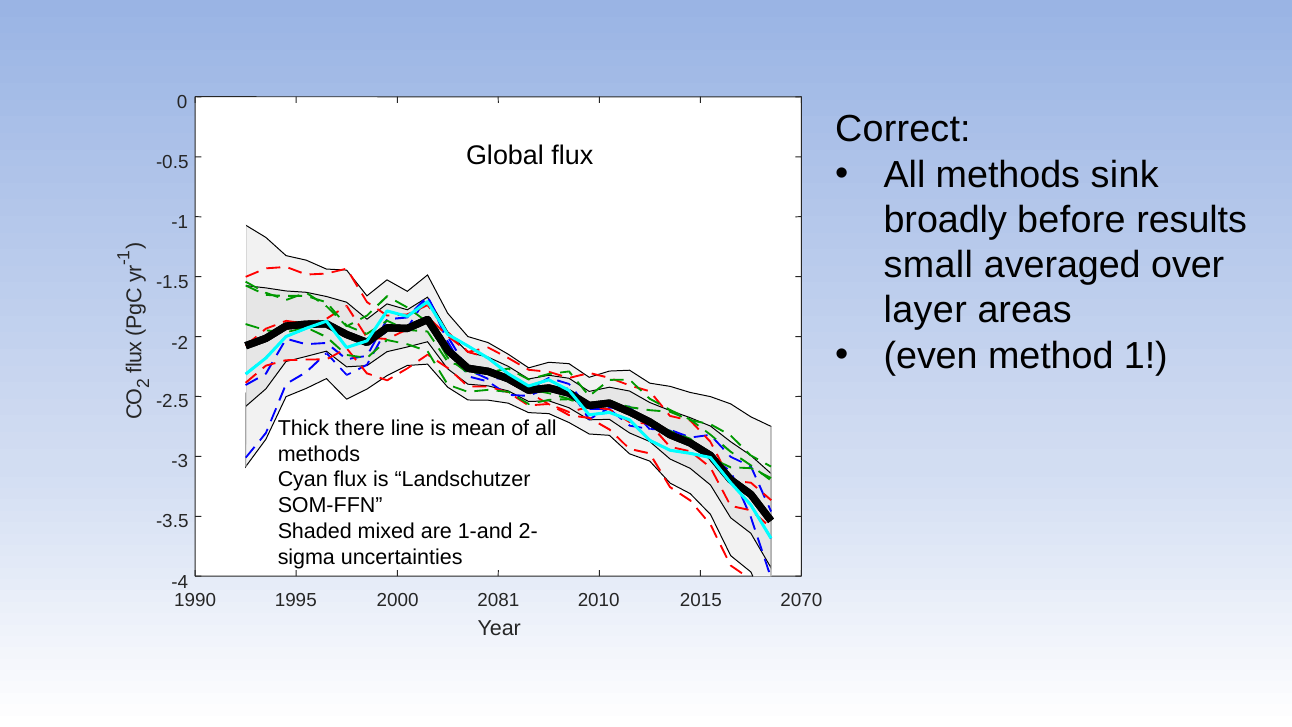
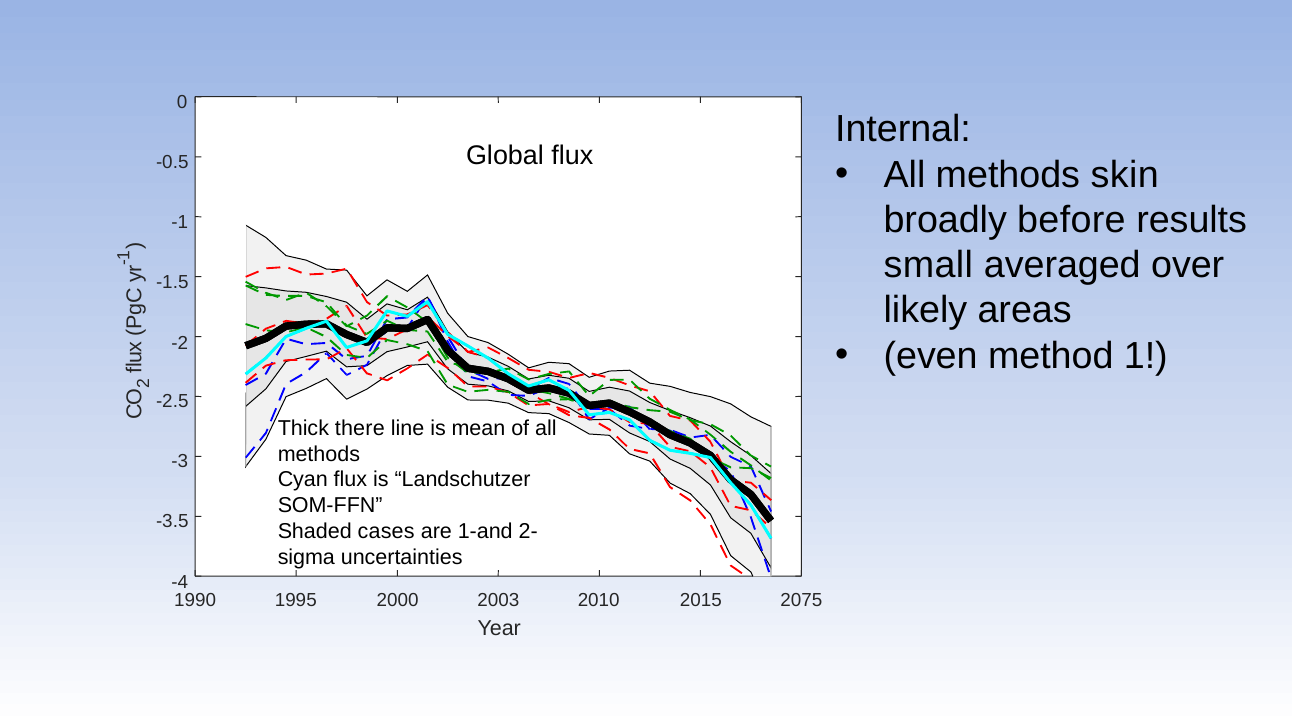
Correct: Correct -> Internal
sink: sink -> skin
layer: layer -> likely
mixed: mixed -> cases
2081: 2081 -> 2003
2070: 2070 -> 2075
